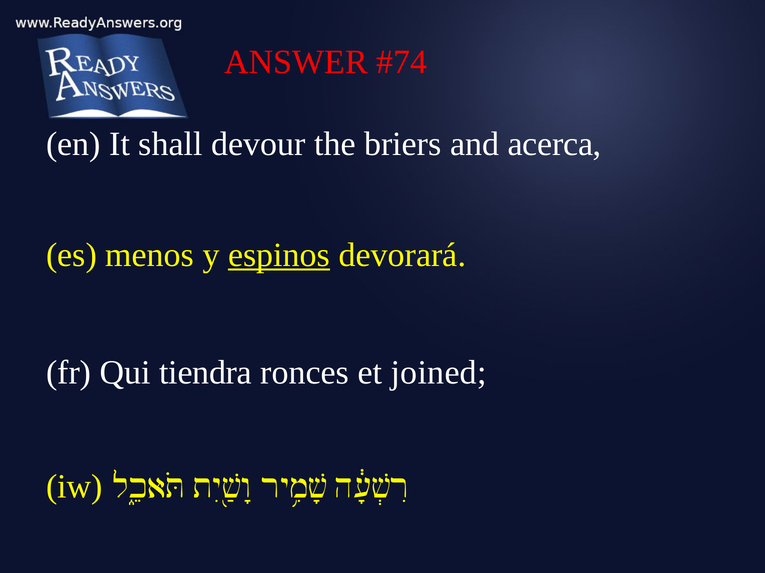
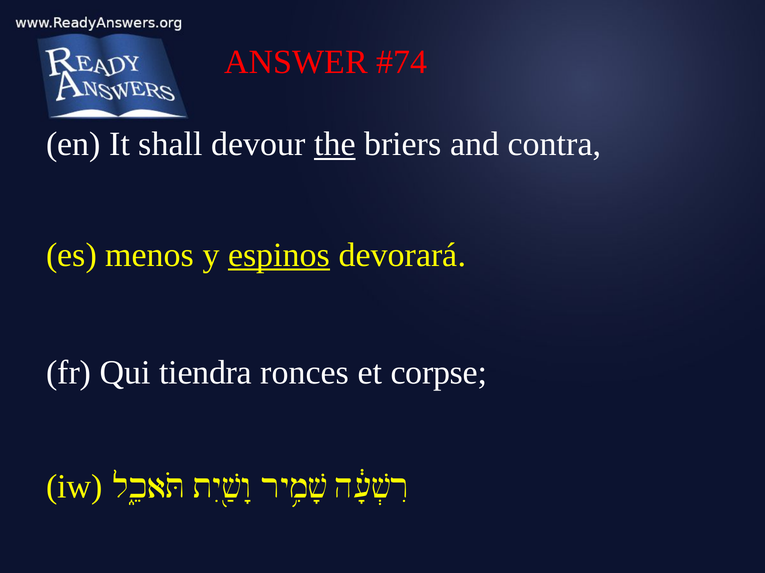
the underline: none -> present
acerca: acerca -> contra
joined: joined -> corpse
